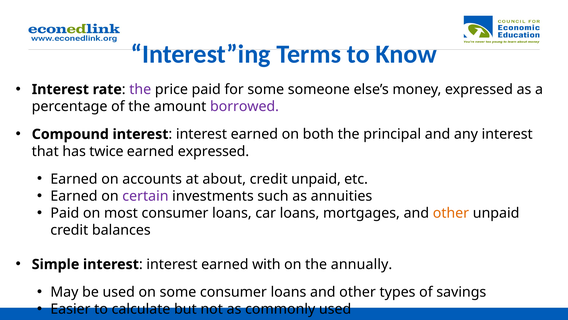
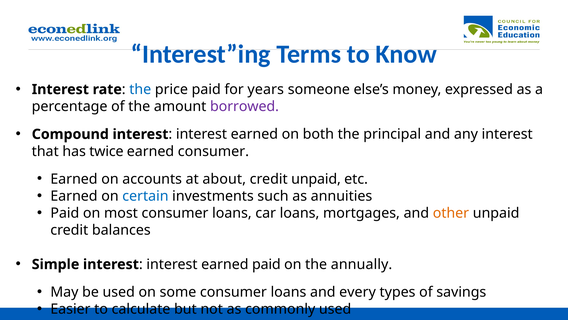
the at (140, 89) colour: purple -> blue
for some: some -> years
earned expressed: expressed -> consumer
certain colour: purple -> blue
earned with: with -> paid
loans and other: other -> every
